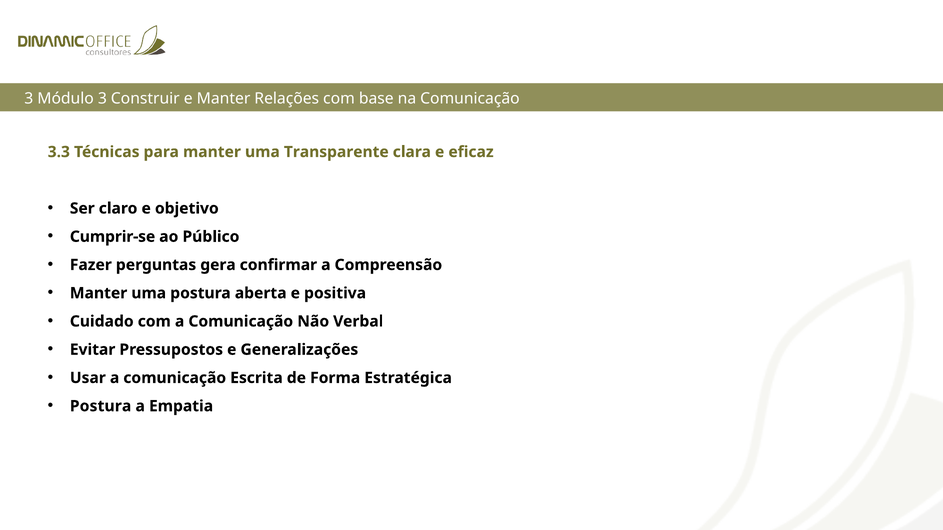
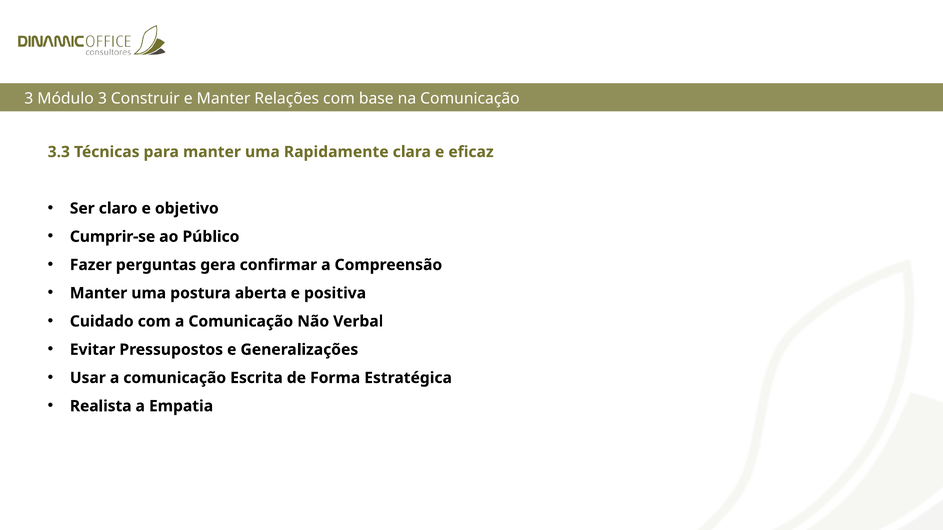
Transparente: Transparente -> Rapidamente
Postura at (101, 406): Postura -> Realista
